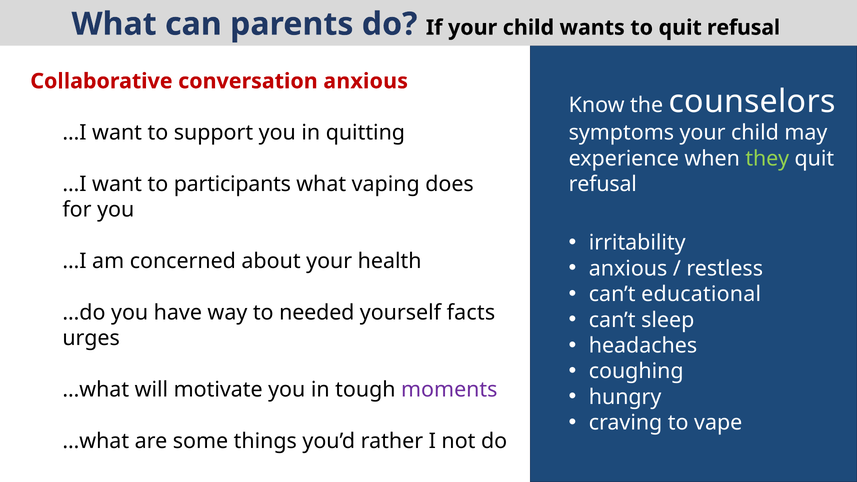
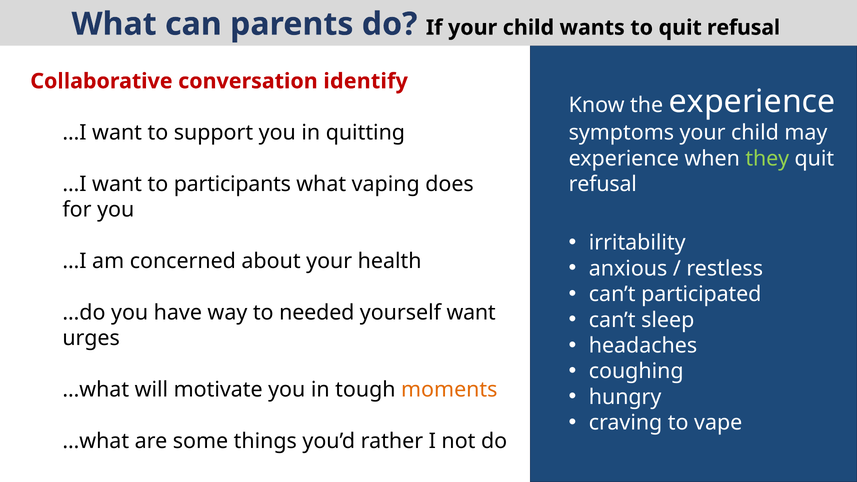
conversation anxious: anxious -> identify
the counselors: counselors -> experience
educational: educational -> participated
yourself facts: facts -> want
moments colour: purple -> orange
